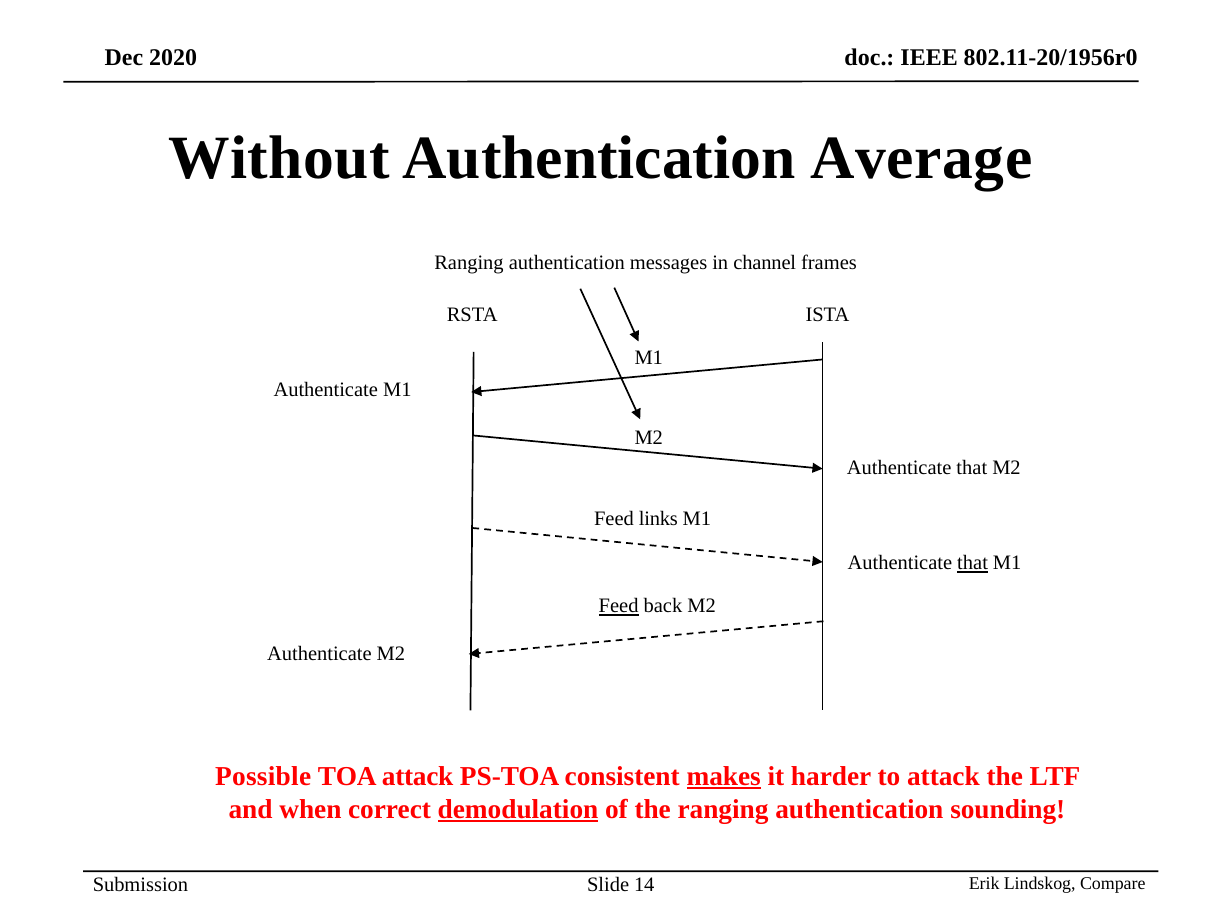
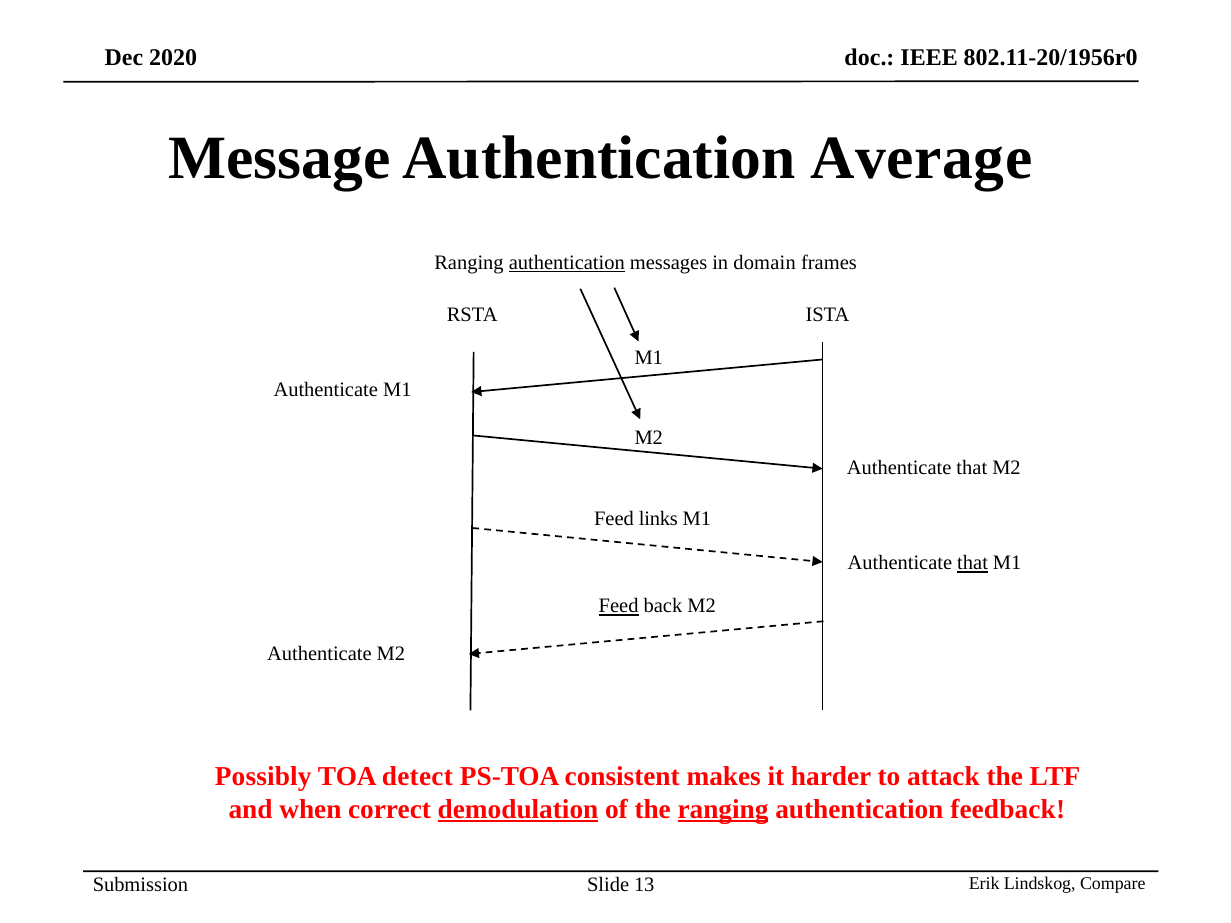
Without: Without -> Message
authentication at (567, 263) underline: none -> present
channel: channel -> domain
Possible: Possible -> Possibly
TOA attack: attack -> detect
makes underline: present -> none
ranging at (723, 809) underline: none -> present
sounding: sounding -> feedback
14: 14 -> 13
